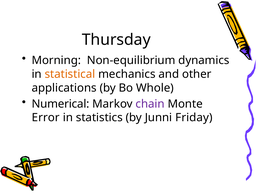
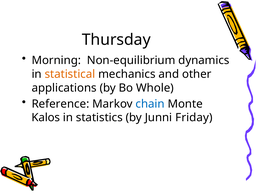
Numerical: Numerical -> Reference
chain colour: purple -> blue
Error: Error -> Kalos
